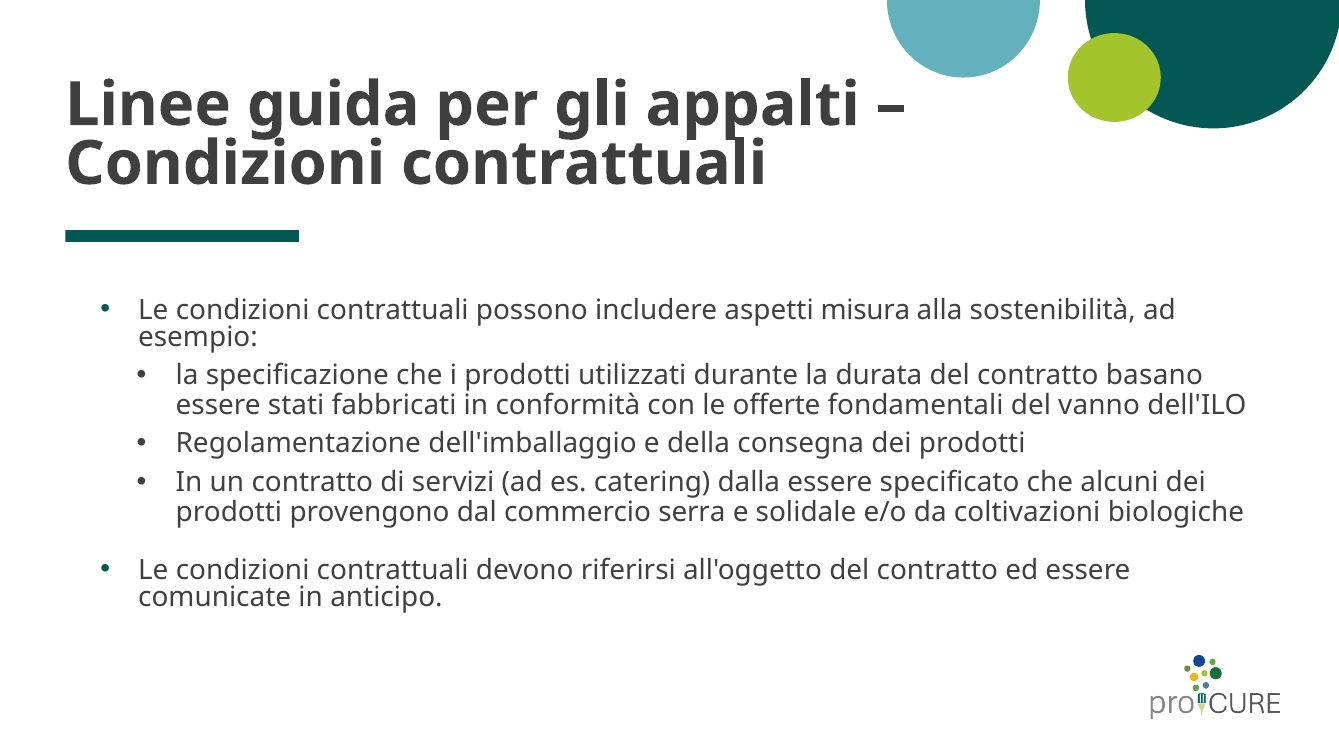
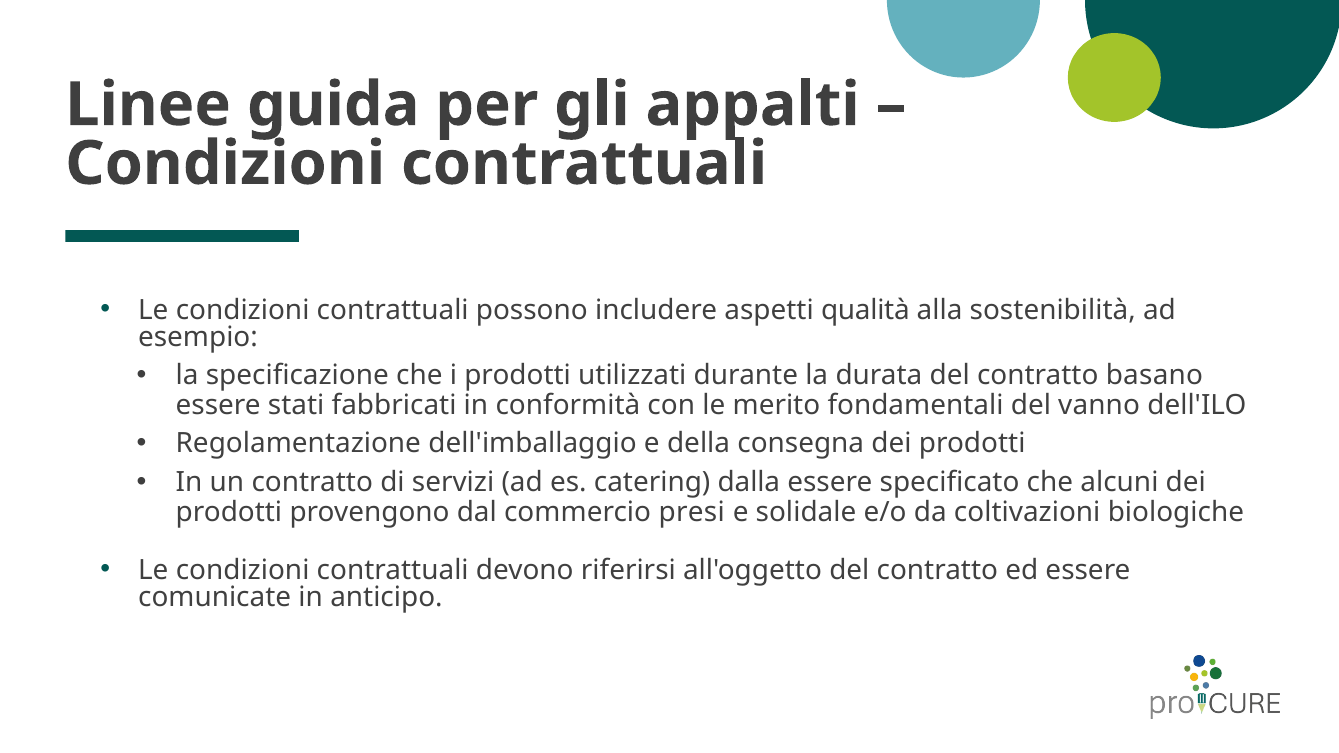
misura: misura -> qualità
offerte: offerte -> merito
serra: serra -> presi
